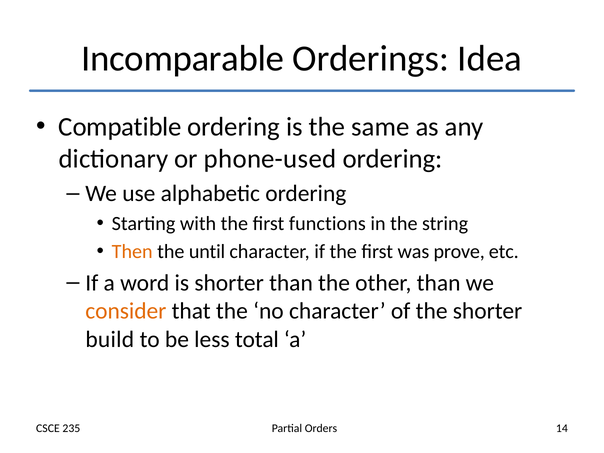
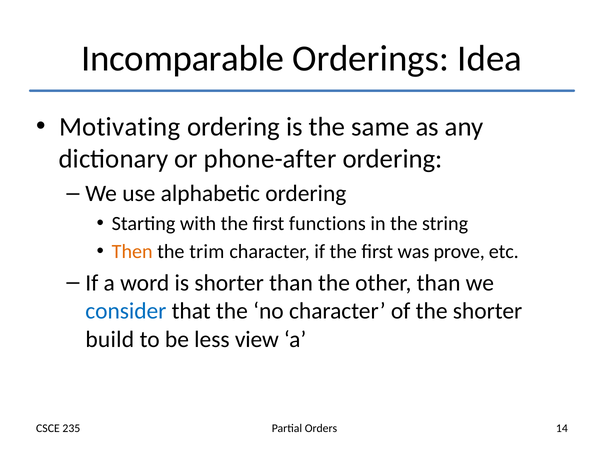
Compatible: Compatible -> Motivating
phone-used: phone-used -> phone-after
until: until -> trim
consider colour: orange -> blue
total: total -> view
